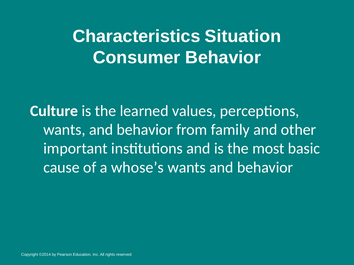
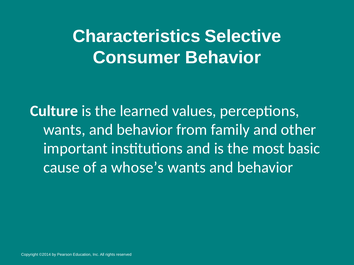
Situation: Situation -> Selective
